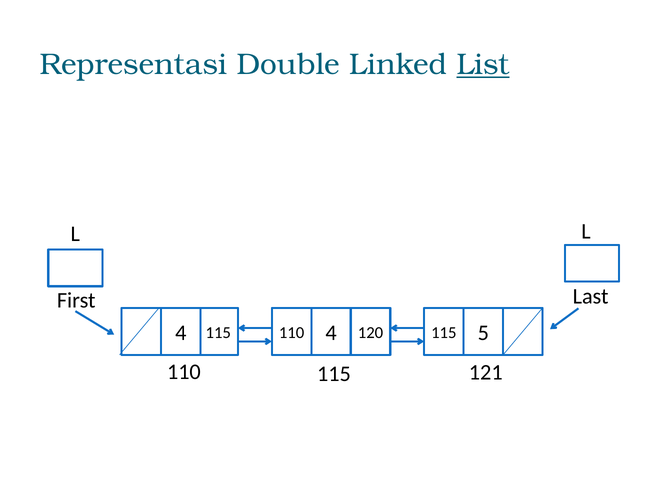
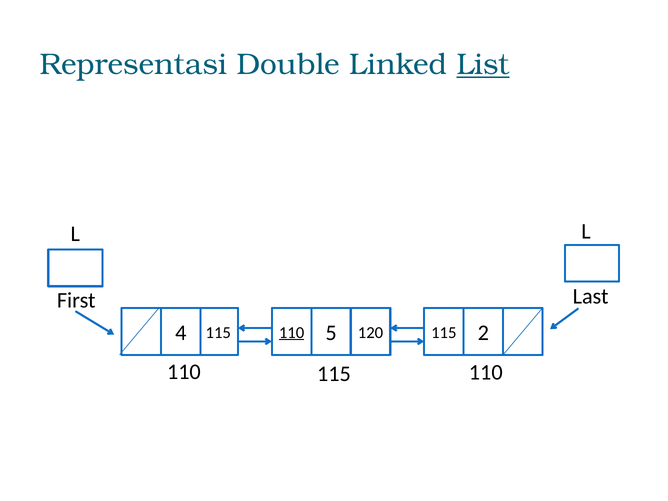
4 4: 4 -> 5
5: 5 -> 2
110 at (292, 333) underline: none -> present
110 115 121: 121 -> 110
